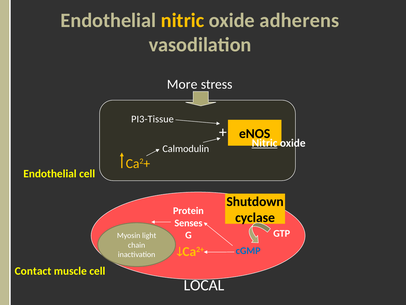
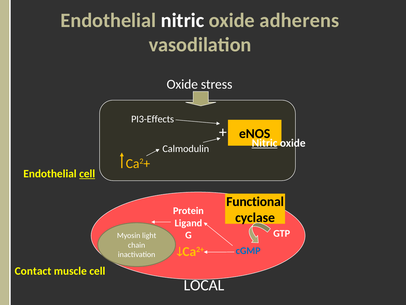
nitric at (183, 21) colour: yellow -> white
More at (182, 84): More -> Oxide
PI3-Tissue: PI3-Tissue -> PI3-Effects
cell at (87, 173) underline: none -> present
Shutdown: Shutdown -> Functional
Senses: Senses -> Ligand
